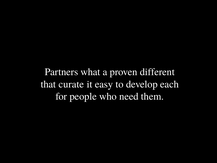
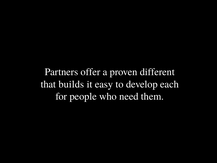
what: what -> offer
curate: curate -> builds
